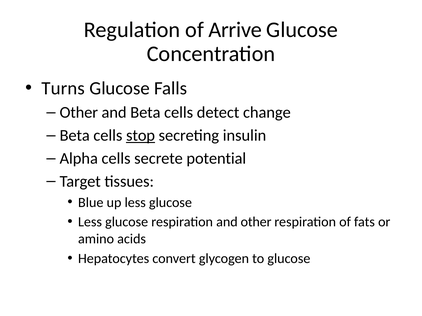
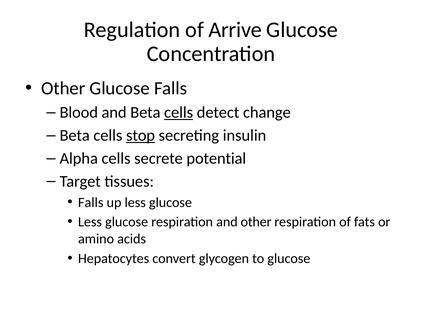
Turns at (63, 89): Turns -> Other
Other at (79, 113): Other -> Blood
cells at (179, 113) underline: none -> present
Blue at (91, 203): Blue -> Falls
